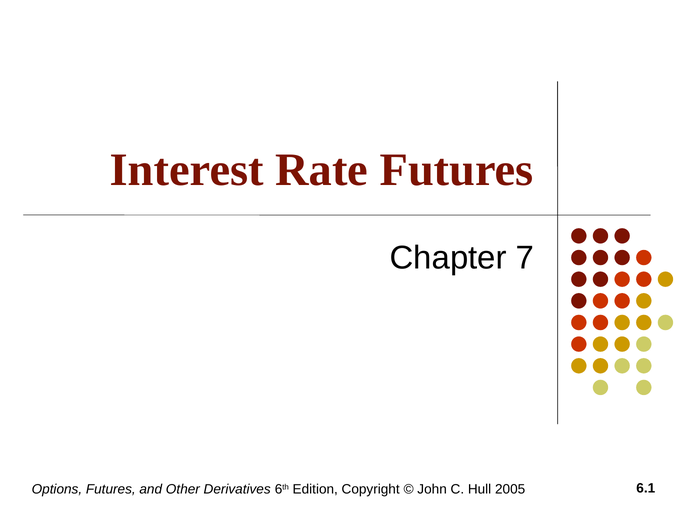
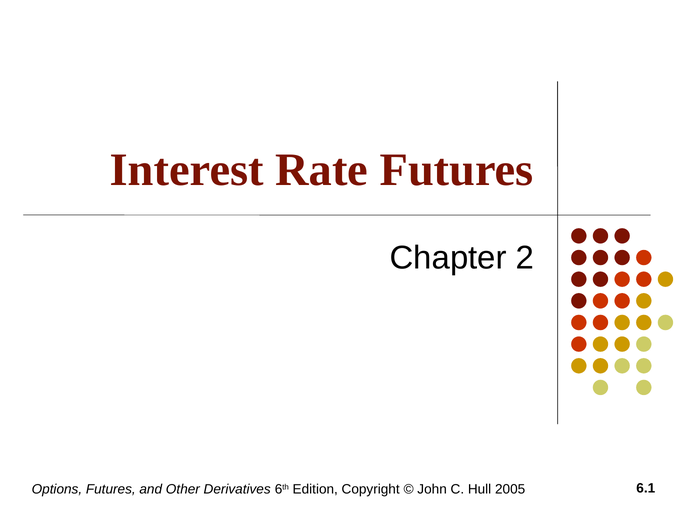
7: 7 -> 2
